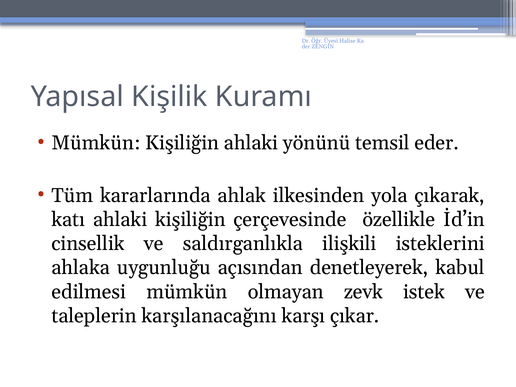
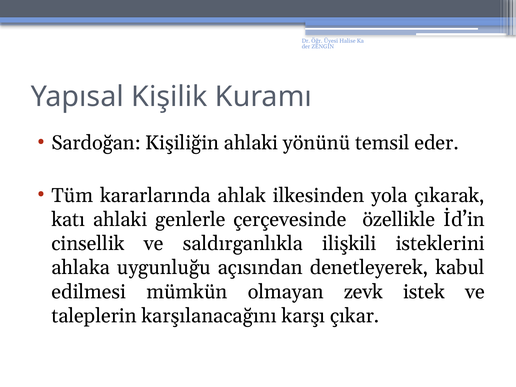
Mümkün at (96, 143): Mümkün -> Sardoğan
ahlaki kişiliğin: kişiliğin -> genlerle
